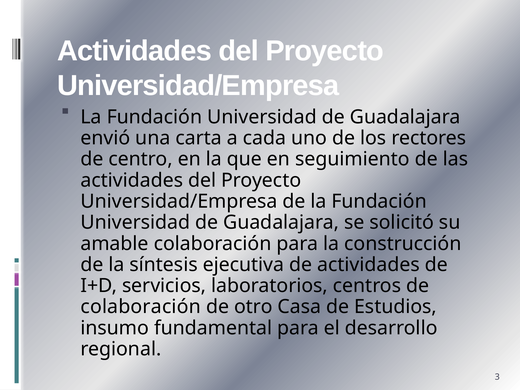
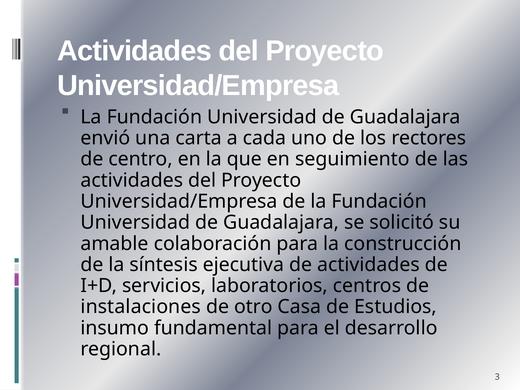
colaboración at (141, 307): colaboración -> instalaciones
